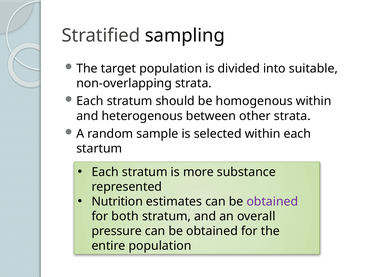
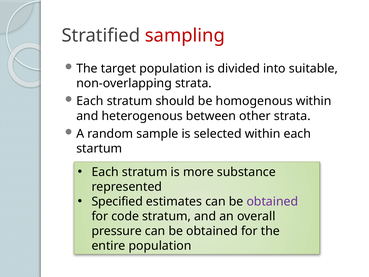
sampling colour: black -> red
Nutrition: Nutrition -> Specified
both: both -> code
